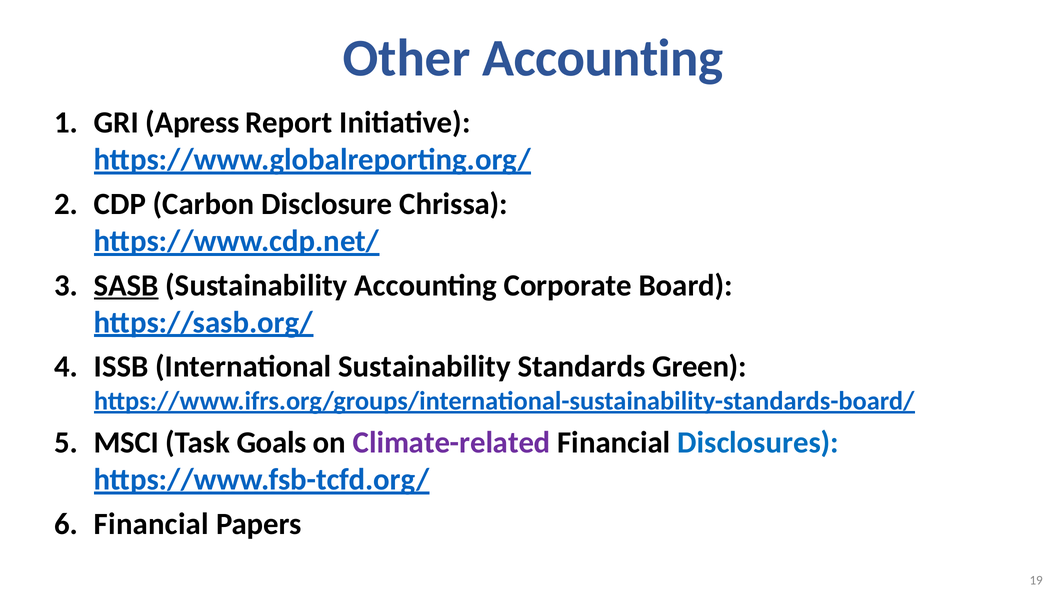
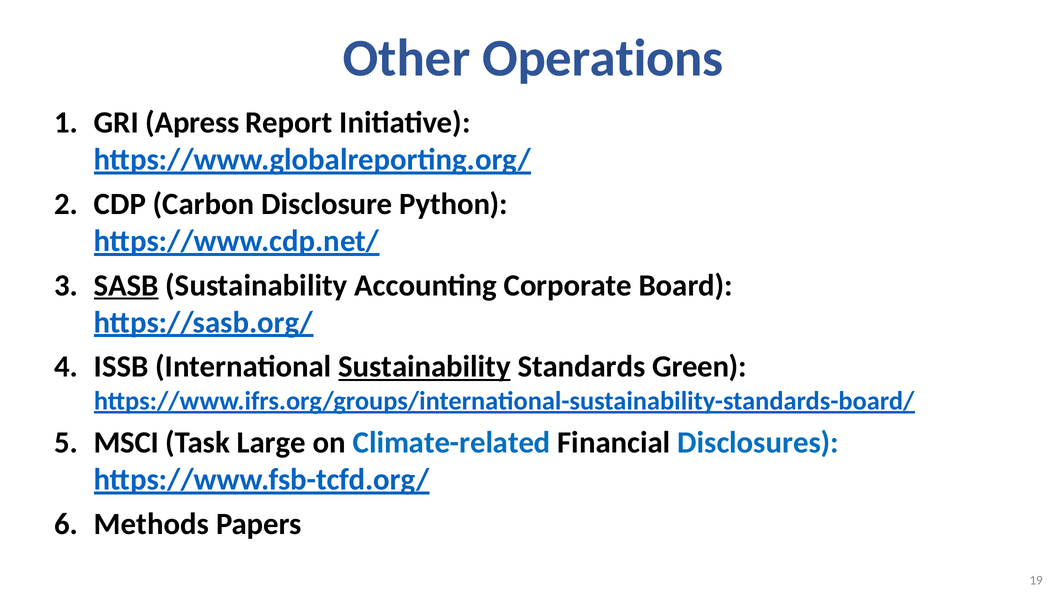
Other Accounting: Accounting -> Operations
Chrissa: Chrissa -> Python
Sustainability at (424, 366) underline: none -> present
Goals: Goals -> Large
Climate-related colour: purple -> blue
Financial at (151, 524): Financial -> Methods
